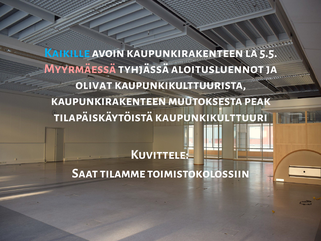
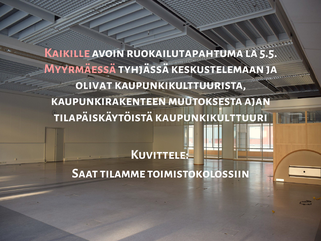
Kaikille colour: light blue -> pink
avoin kaupunkirakenteen: kaupunkirakenteen -> ruokailutapahtuma
aloitusluennot: aloitusluennot -> keskustelemaan
peak: peak -> ajan
